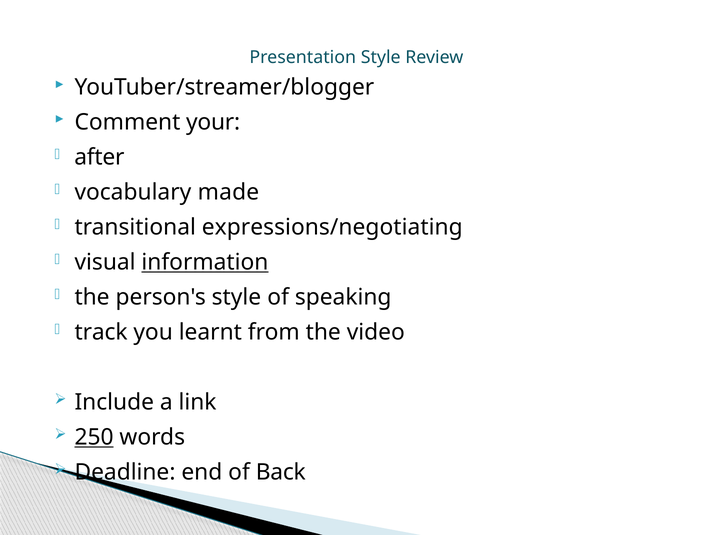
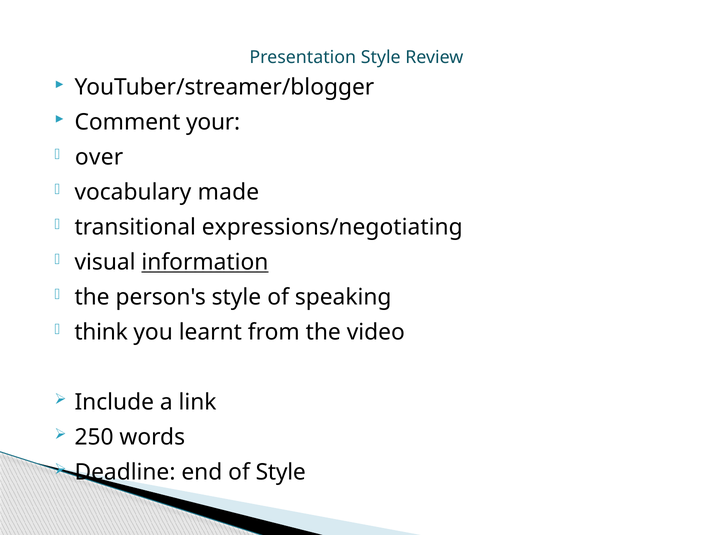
after: after -> over
track: track -> think
250 underline: present -> none
of Back: Back -> Style
